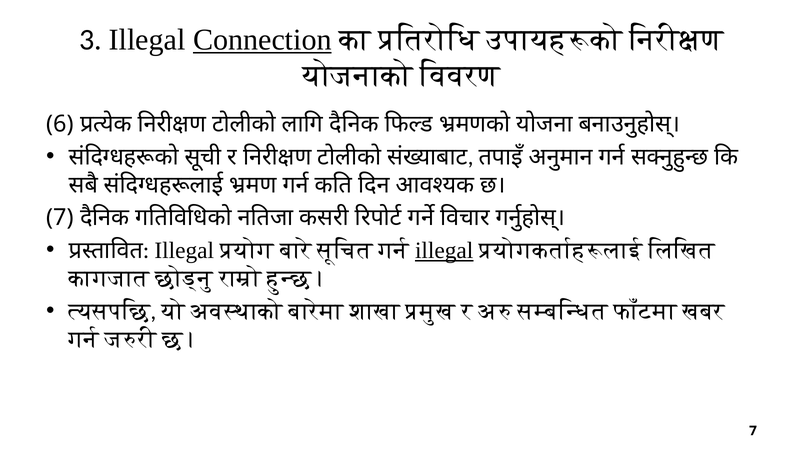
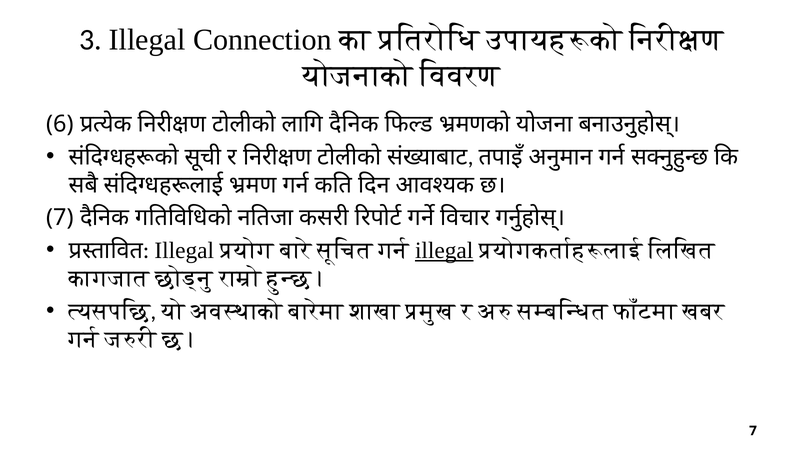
Connection underline: present -> none
